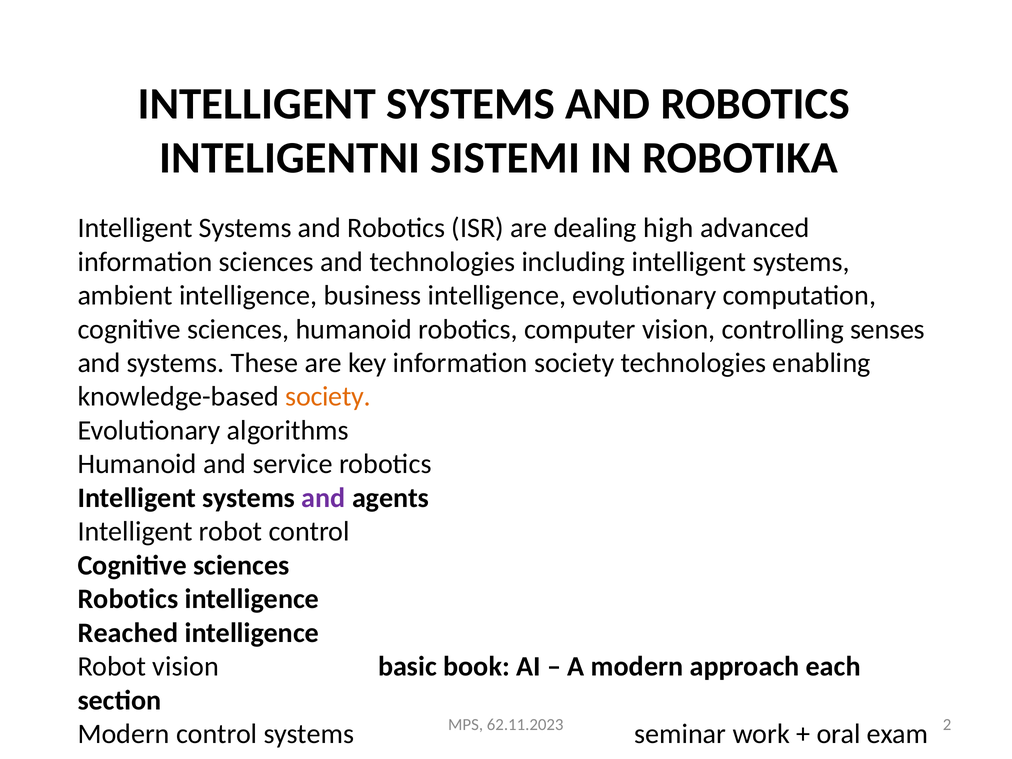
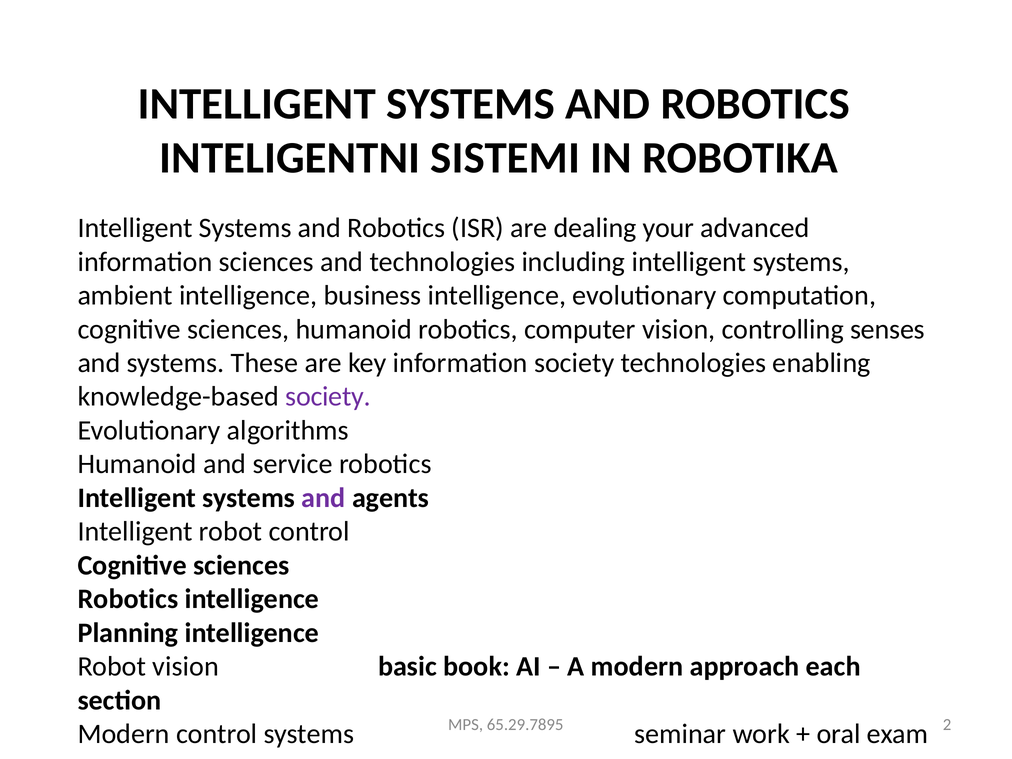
high: high -> your
society at (328, 397) colour: orange -> purple
Reached: Reached -> Planning
62.11.2023: 62.11.2023 -> 65.29.7895
